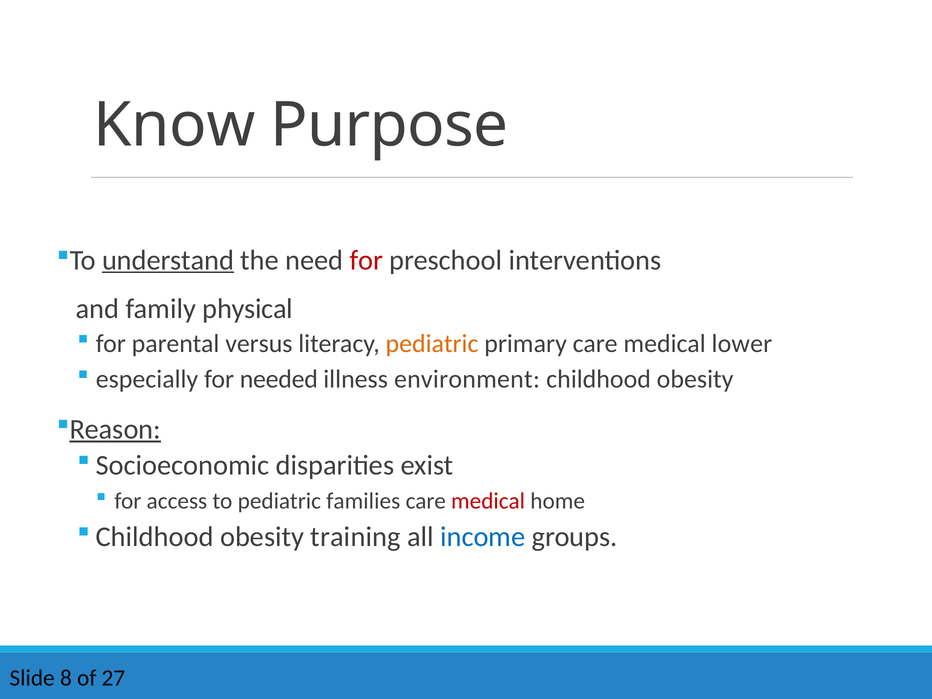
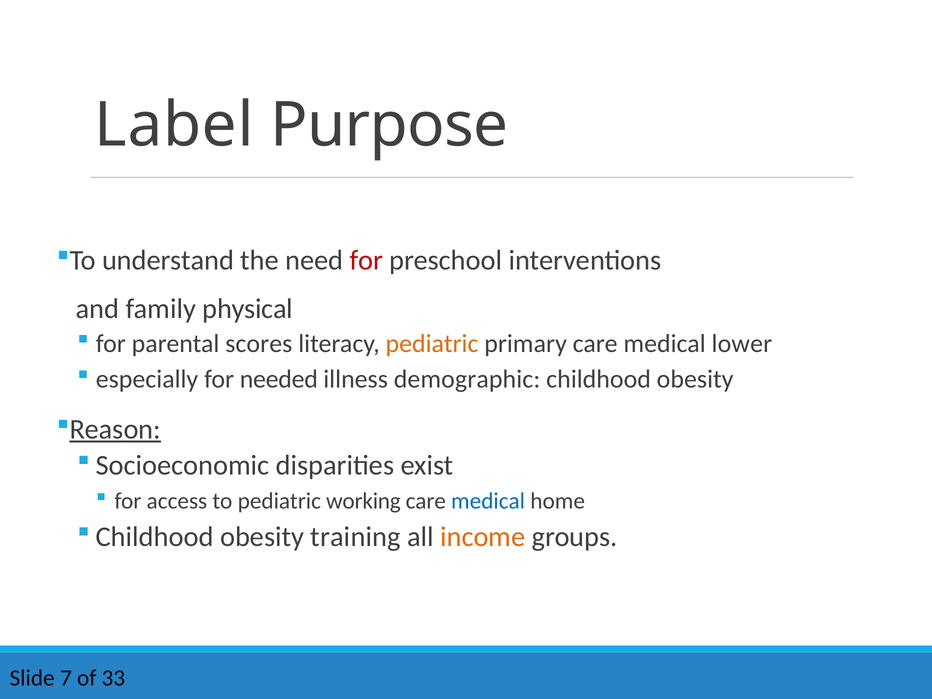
Know: Know -> Label
understand underline: present -> none
versus: versus -> scores
environment: environment -> demographic
families: families -> working
medical at (488, 501) colour: red -> blue
income colour: blue -> orange
8: 8 -> 7
27: 27 -> 33
